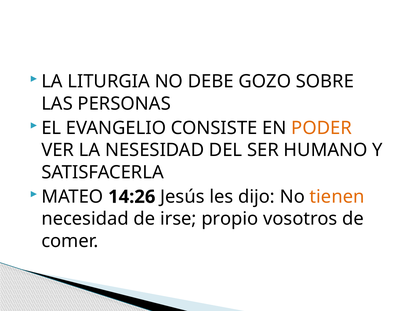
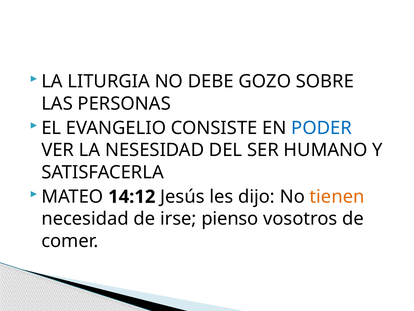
PODER colour: orange -> blue
14:26: 14:26 -> 14:12
propio: propio -> pienso
